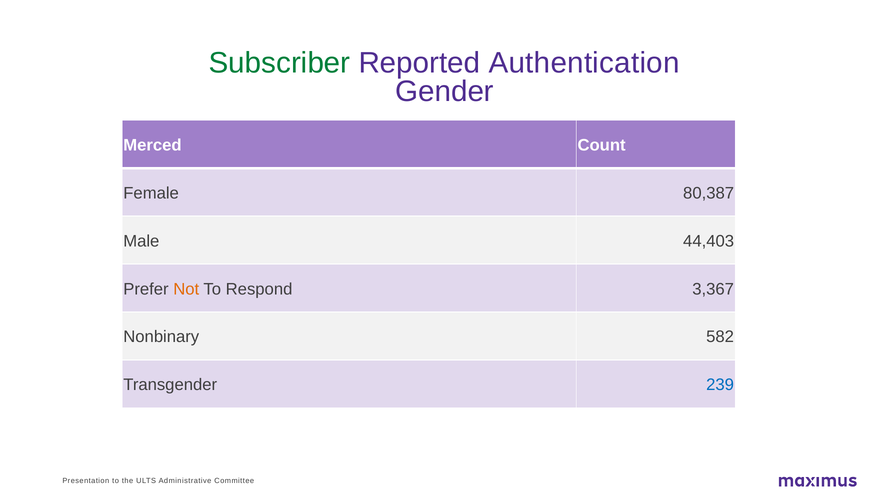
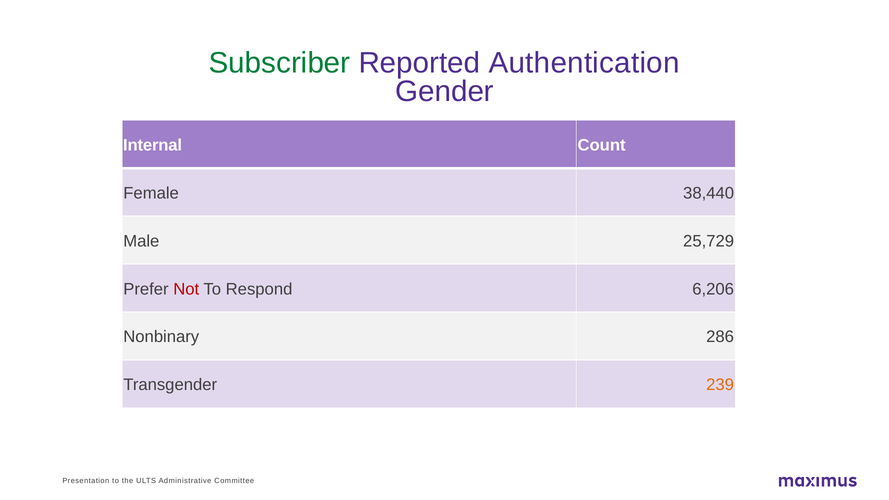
Merced: Merced -> Internal
80,387: 80,387 -> 38,440
44,403: 44,403 -> 25,729
Not colour: orange -> red
3,367: 3,367 -> 6,206
582: 582 -> 286
239 colour: blue -> orange
